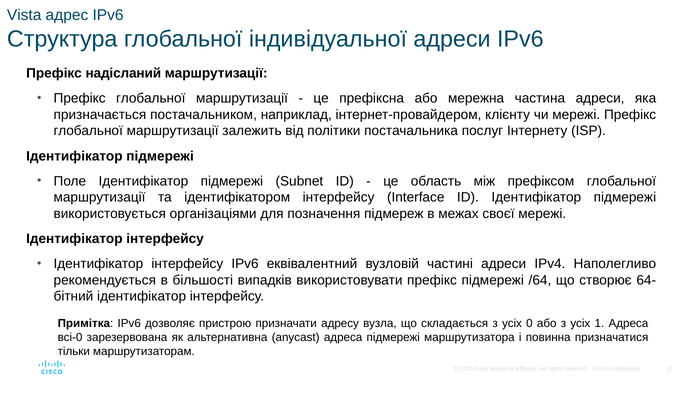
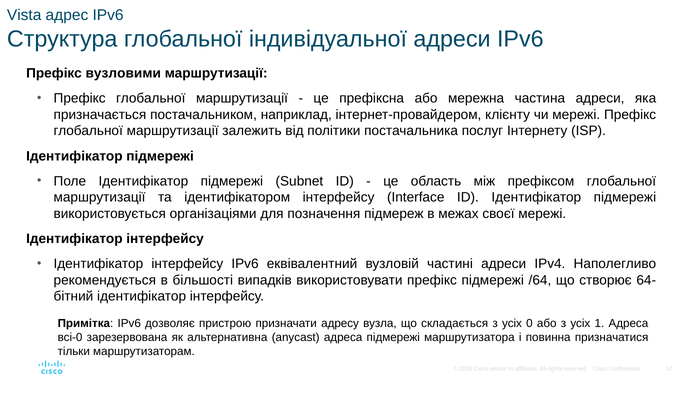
надісланий: надісланий -> вузловими
